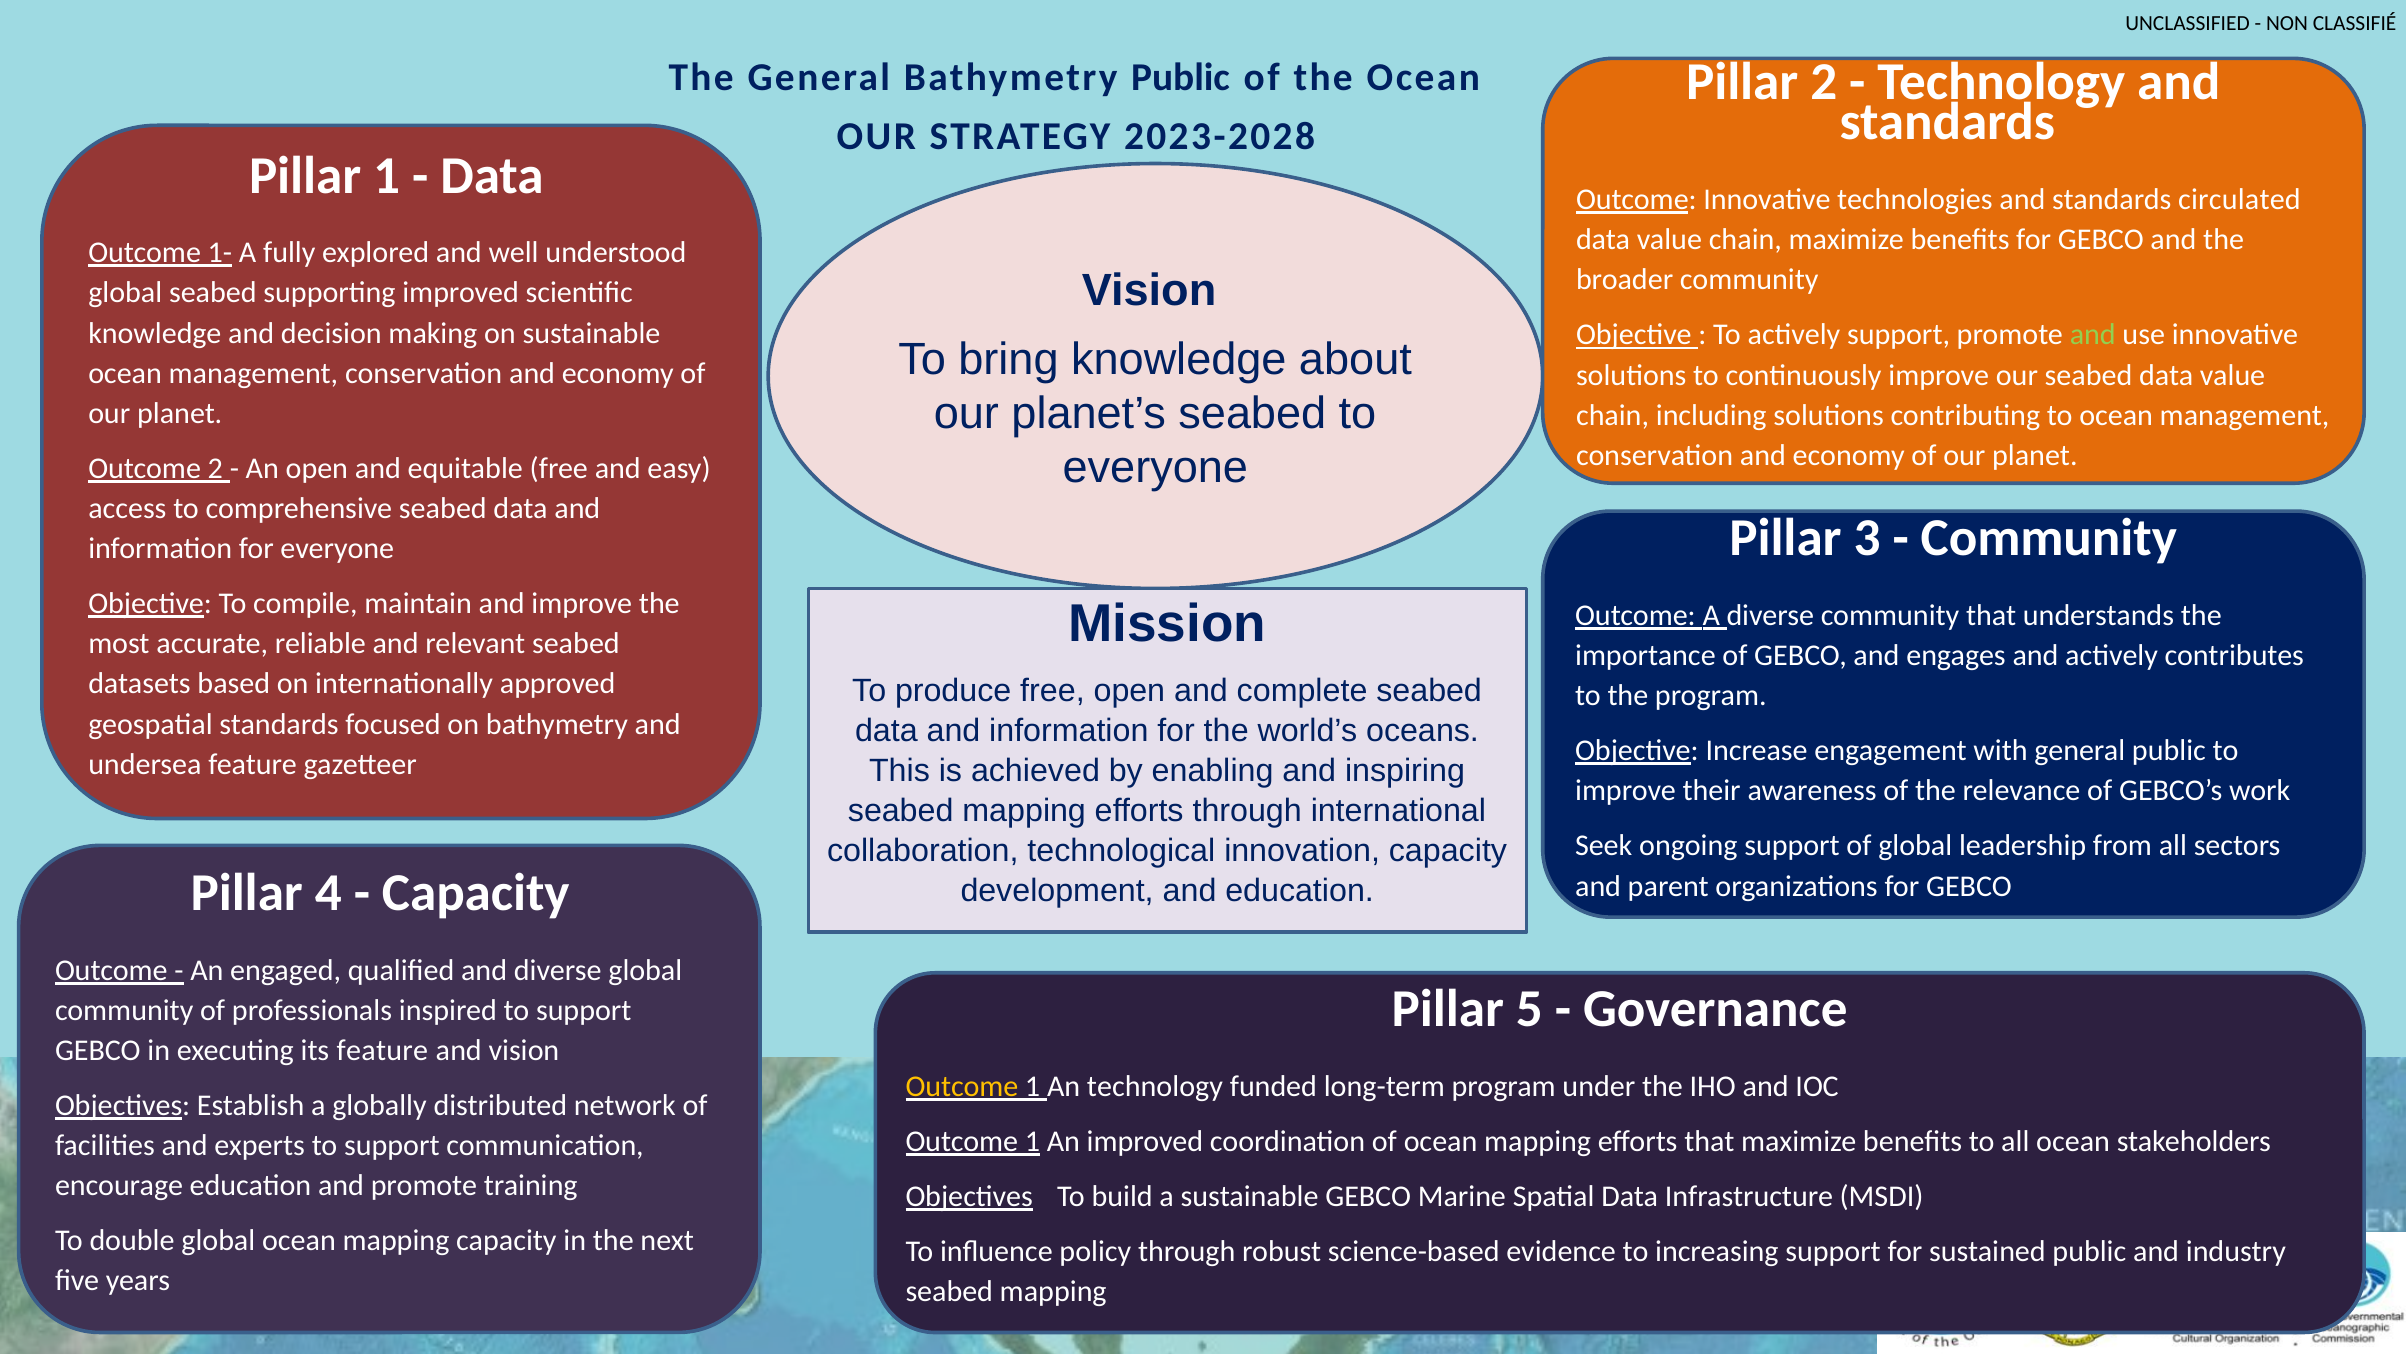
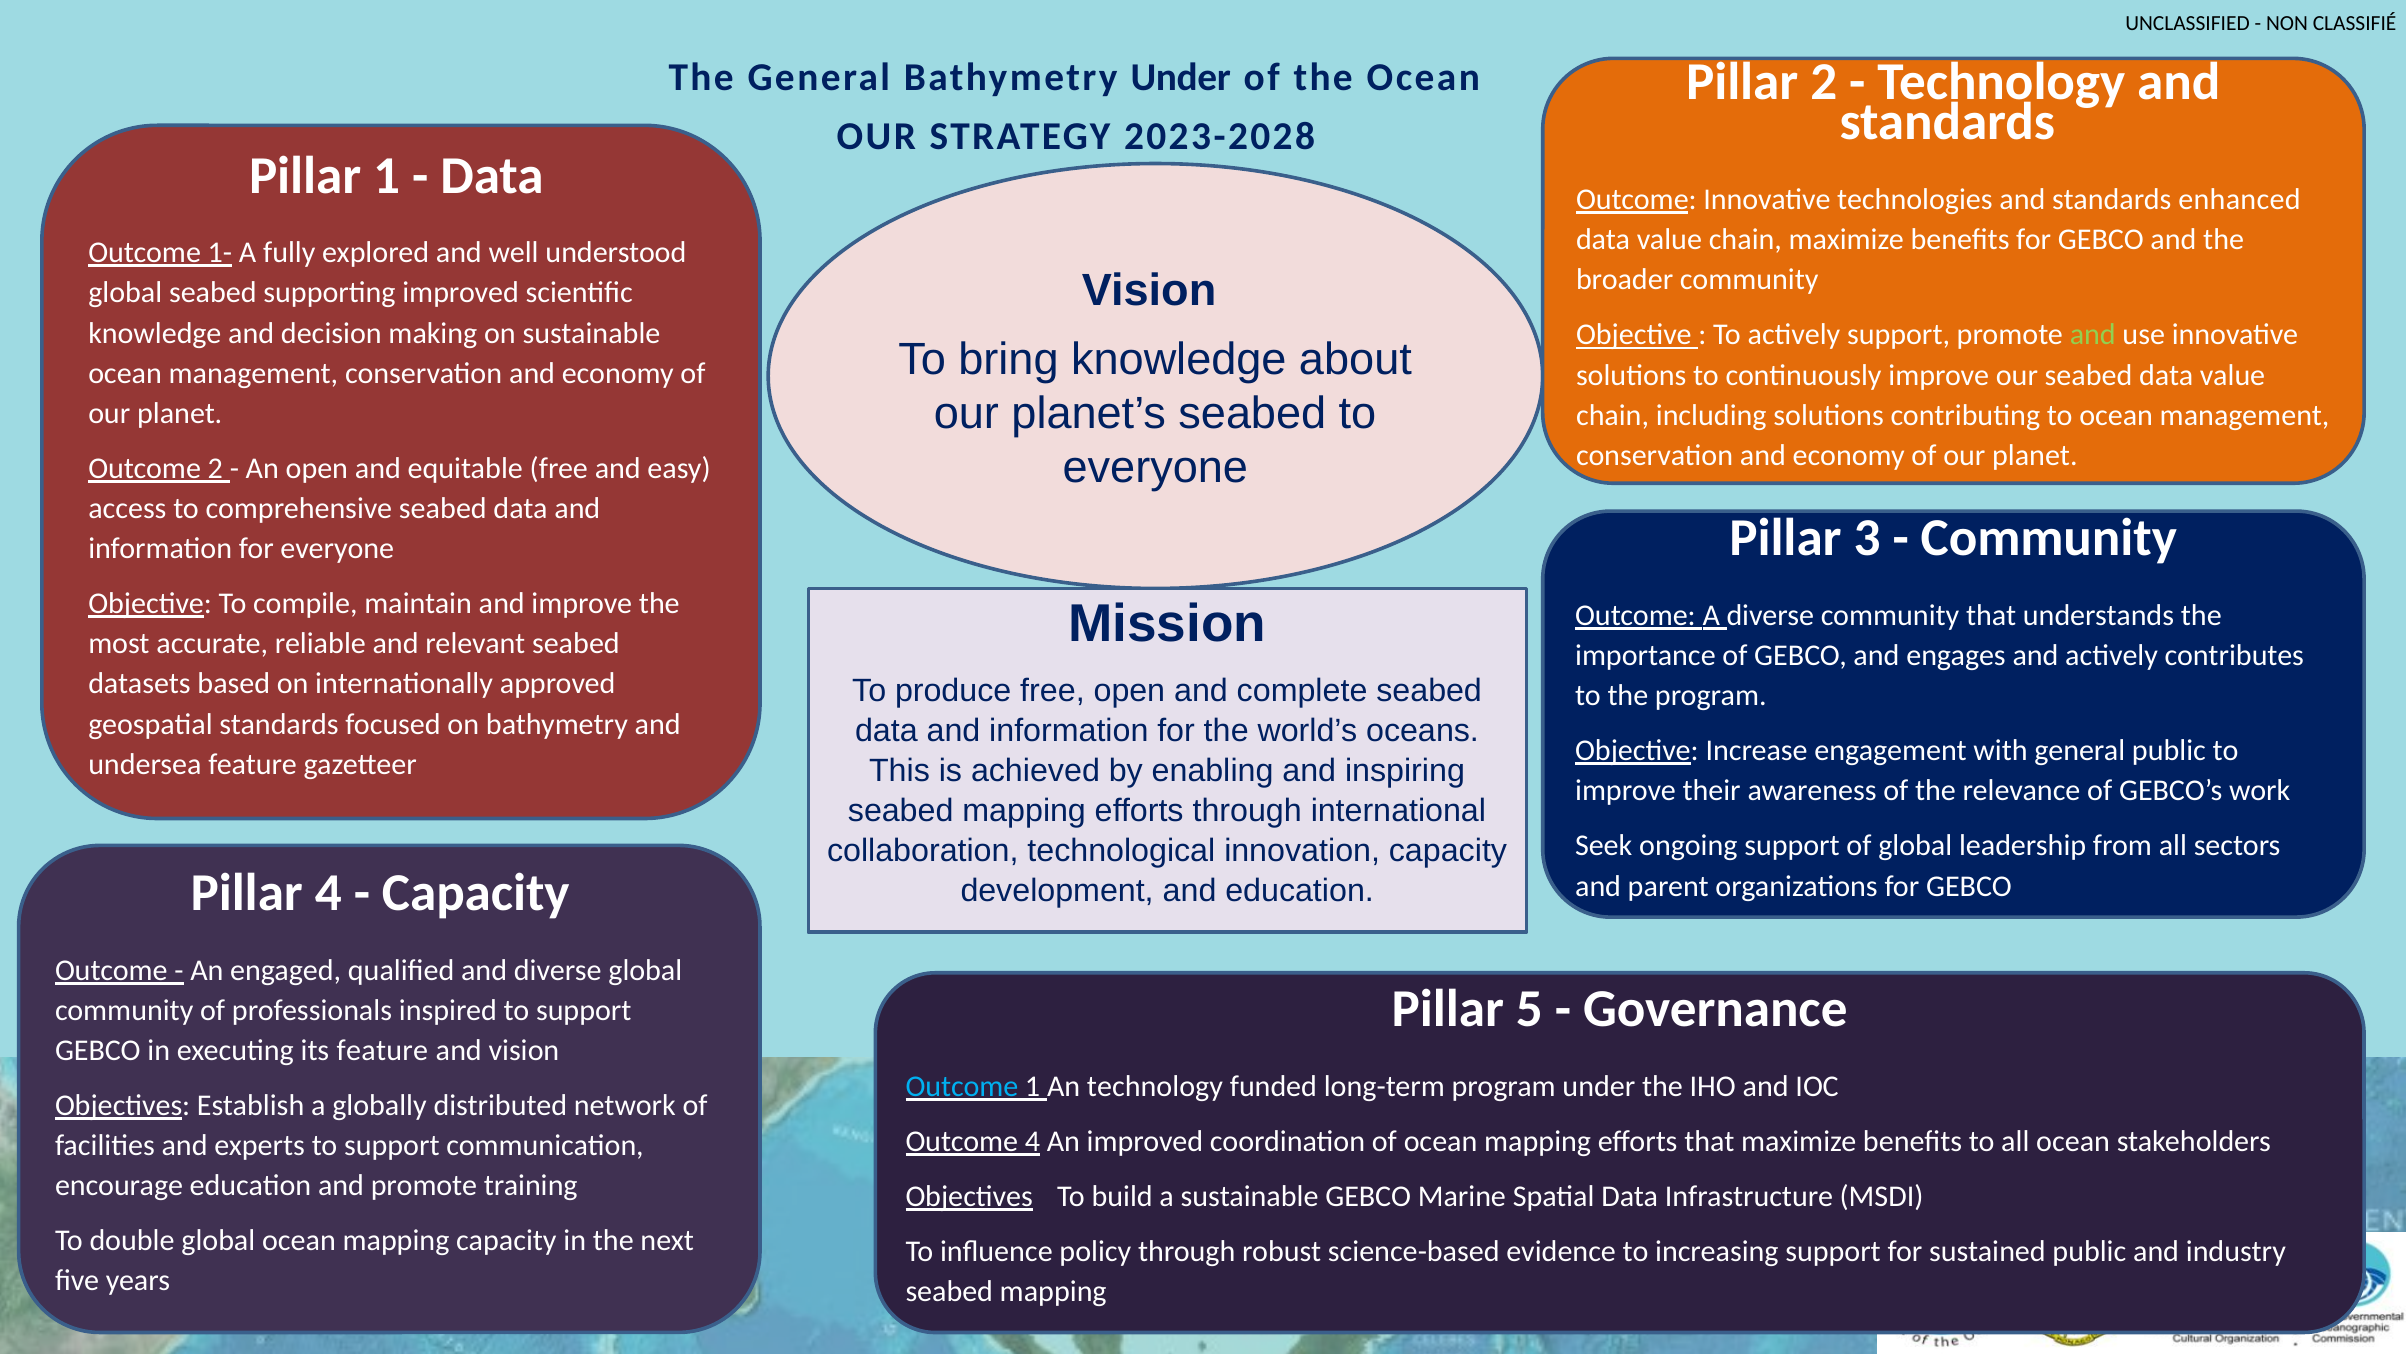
Bathymetry Public: Public -> Under
circulated: circulated -> enhanced
Outcome at (962, 1086) colour: yellow -> light blue
1 at (1033, 1141): 1 -> 4
